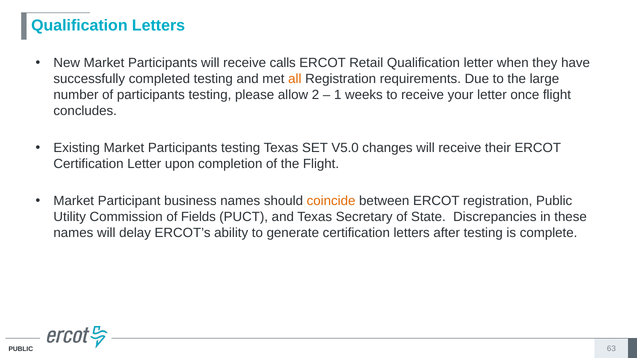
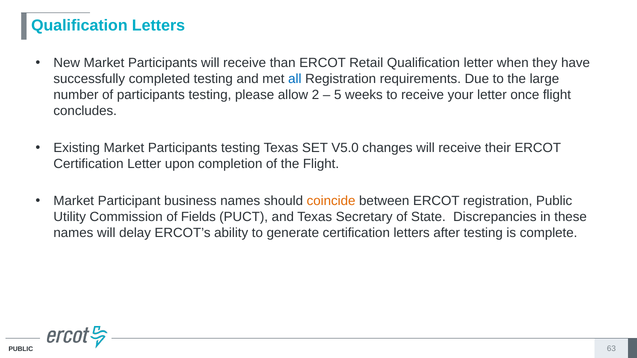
calls: calls -> than
all colour: orange -> blue
1: 1 -> 5
